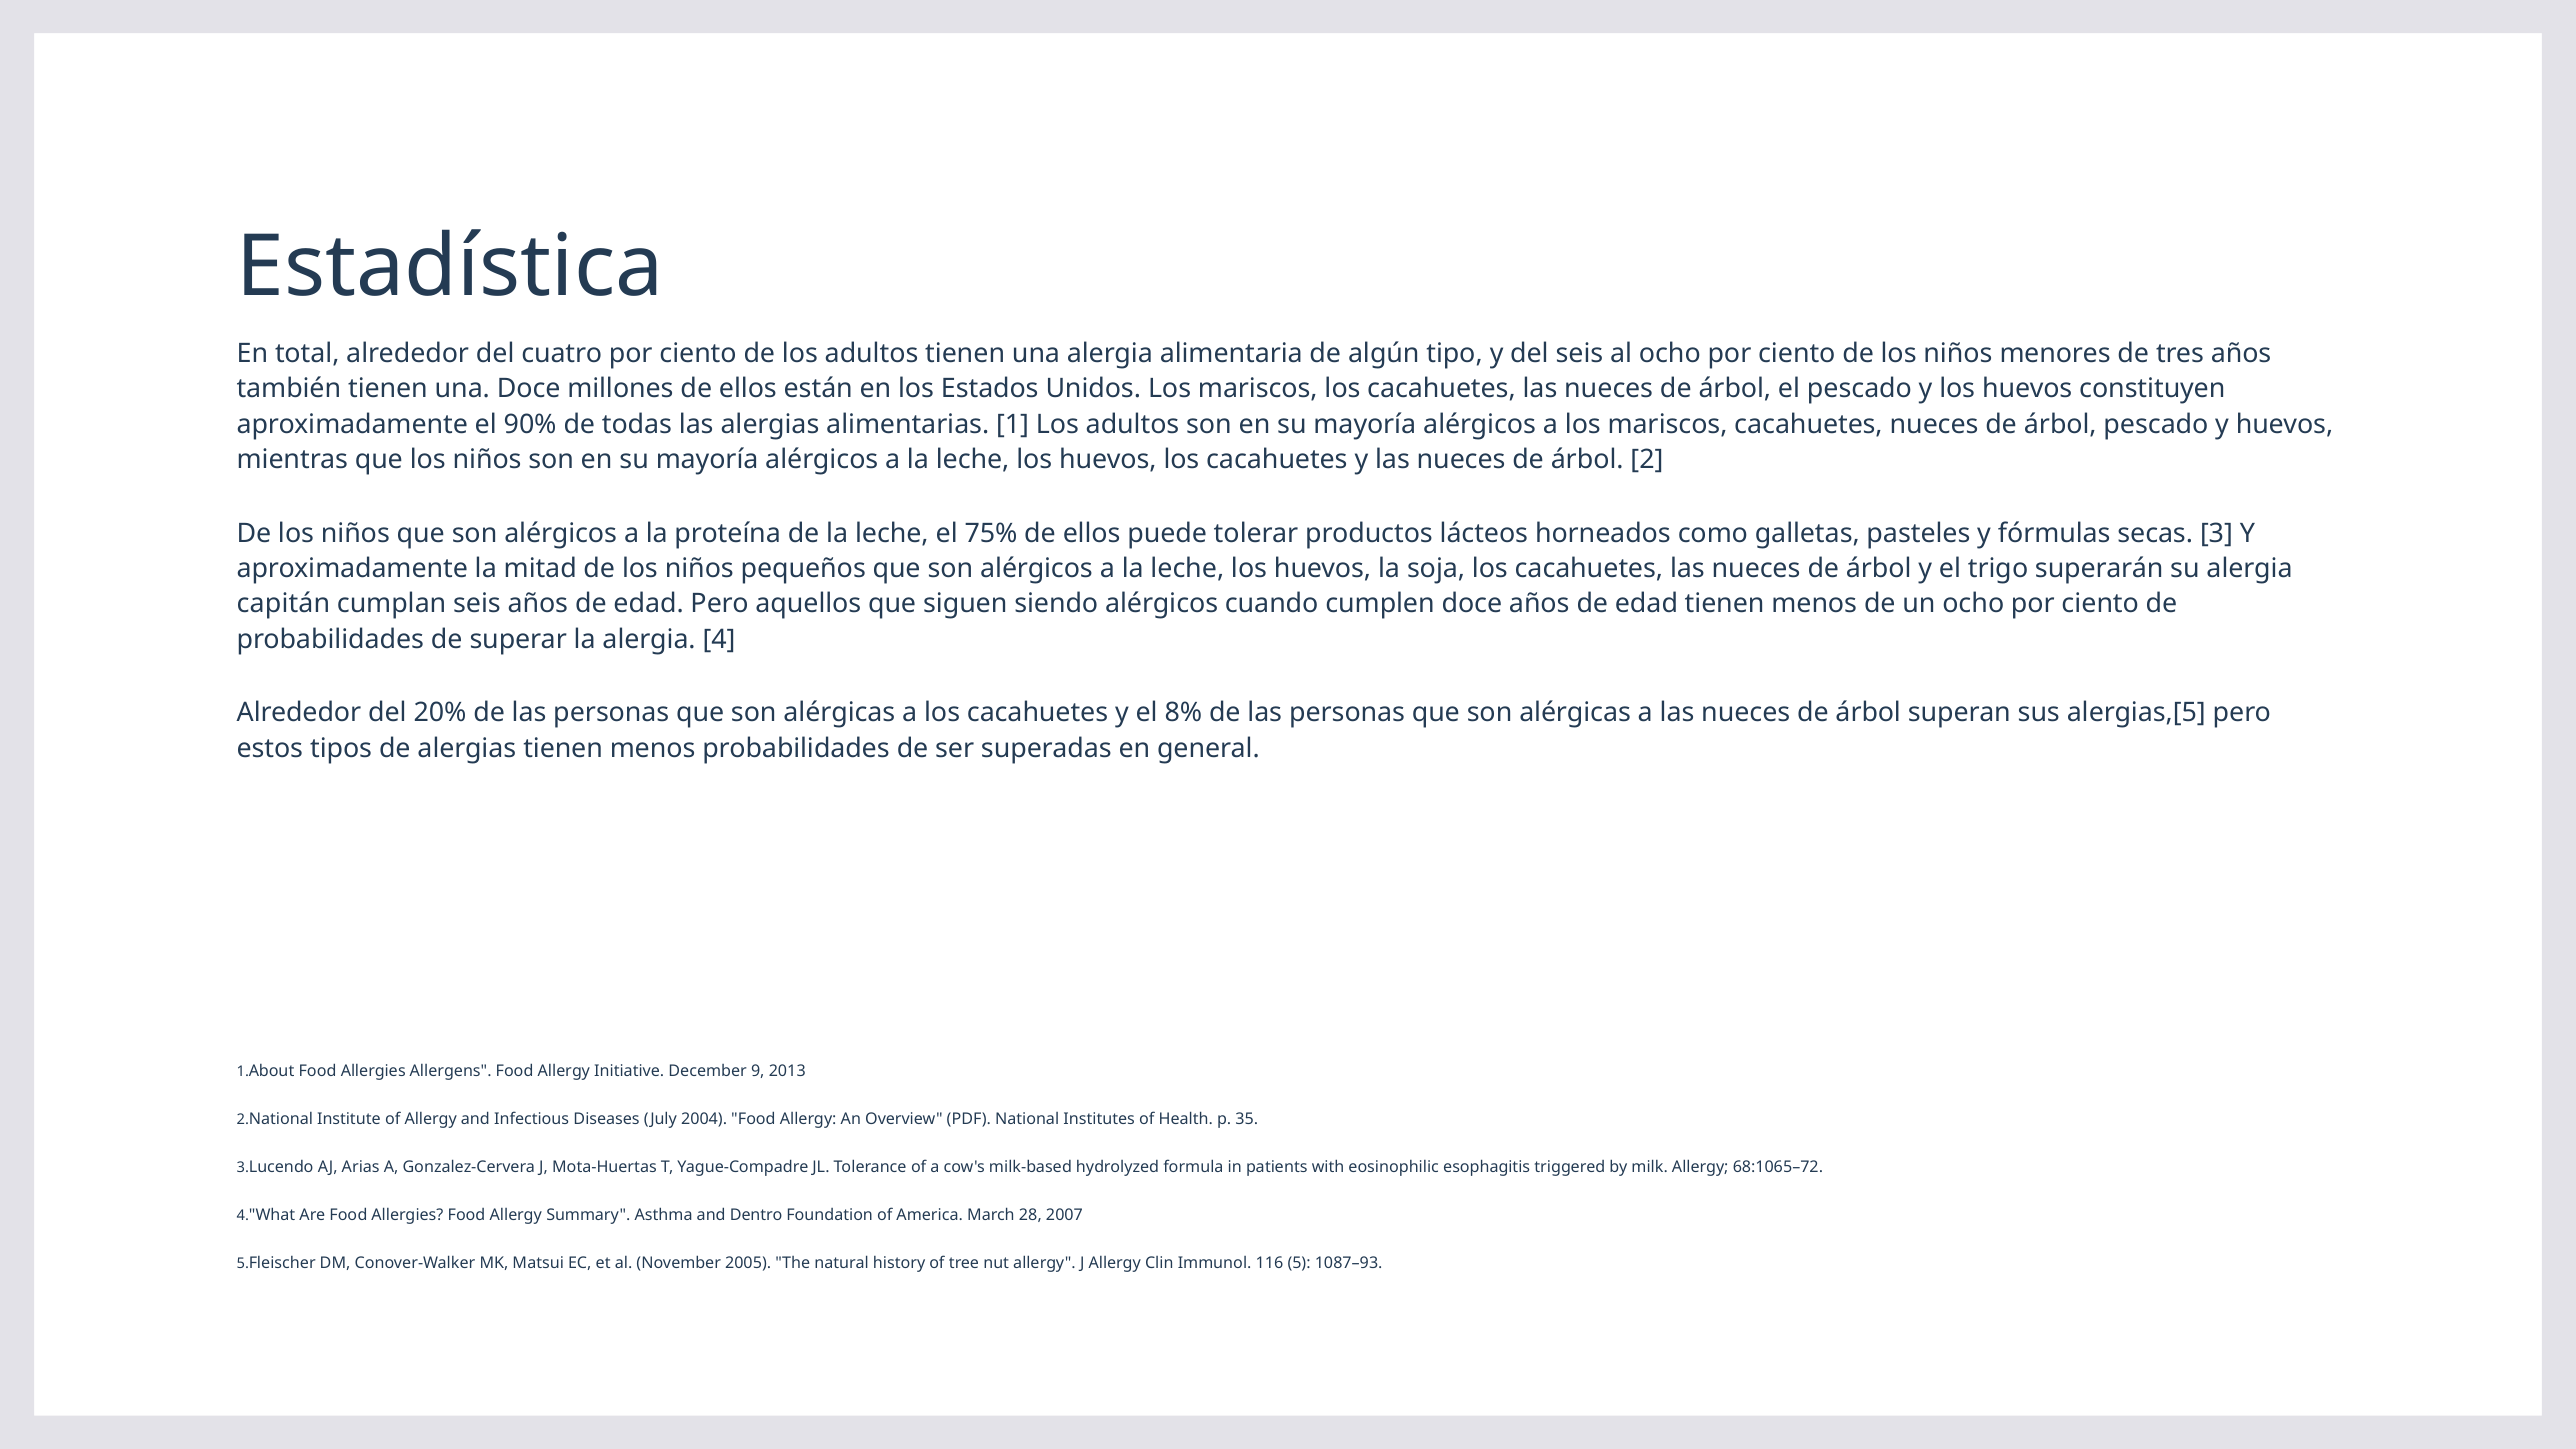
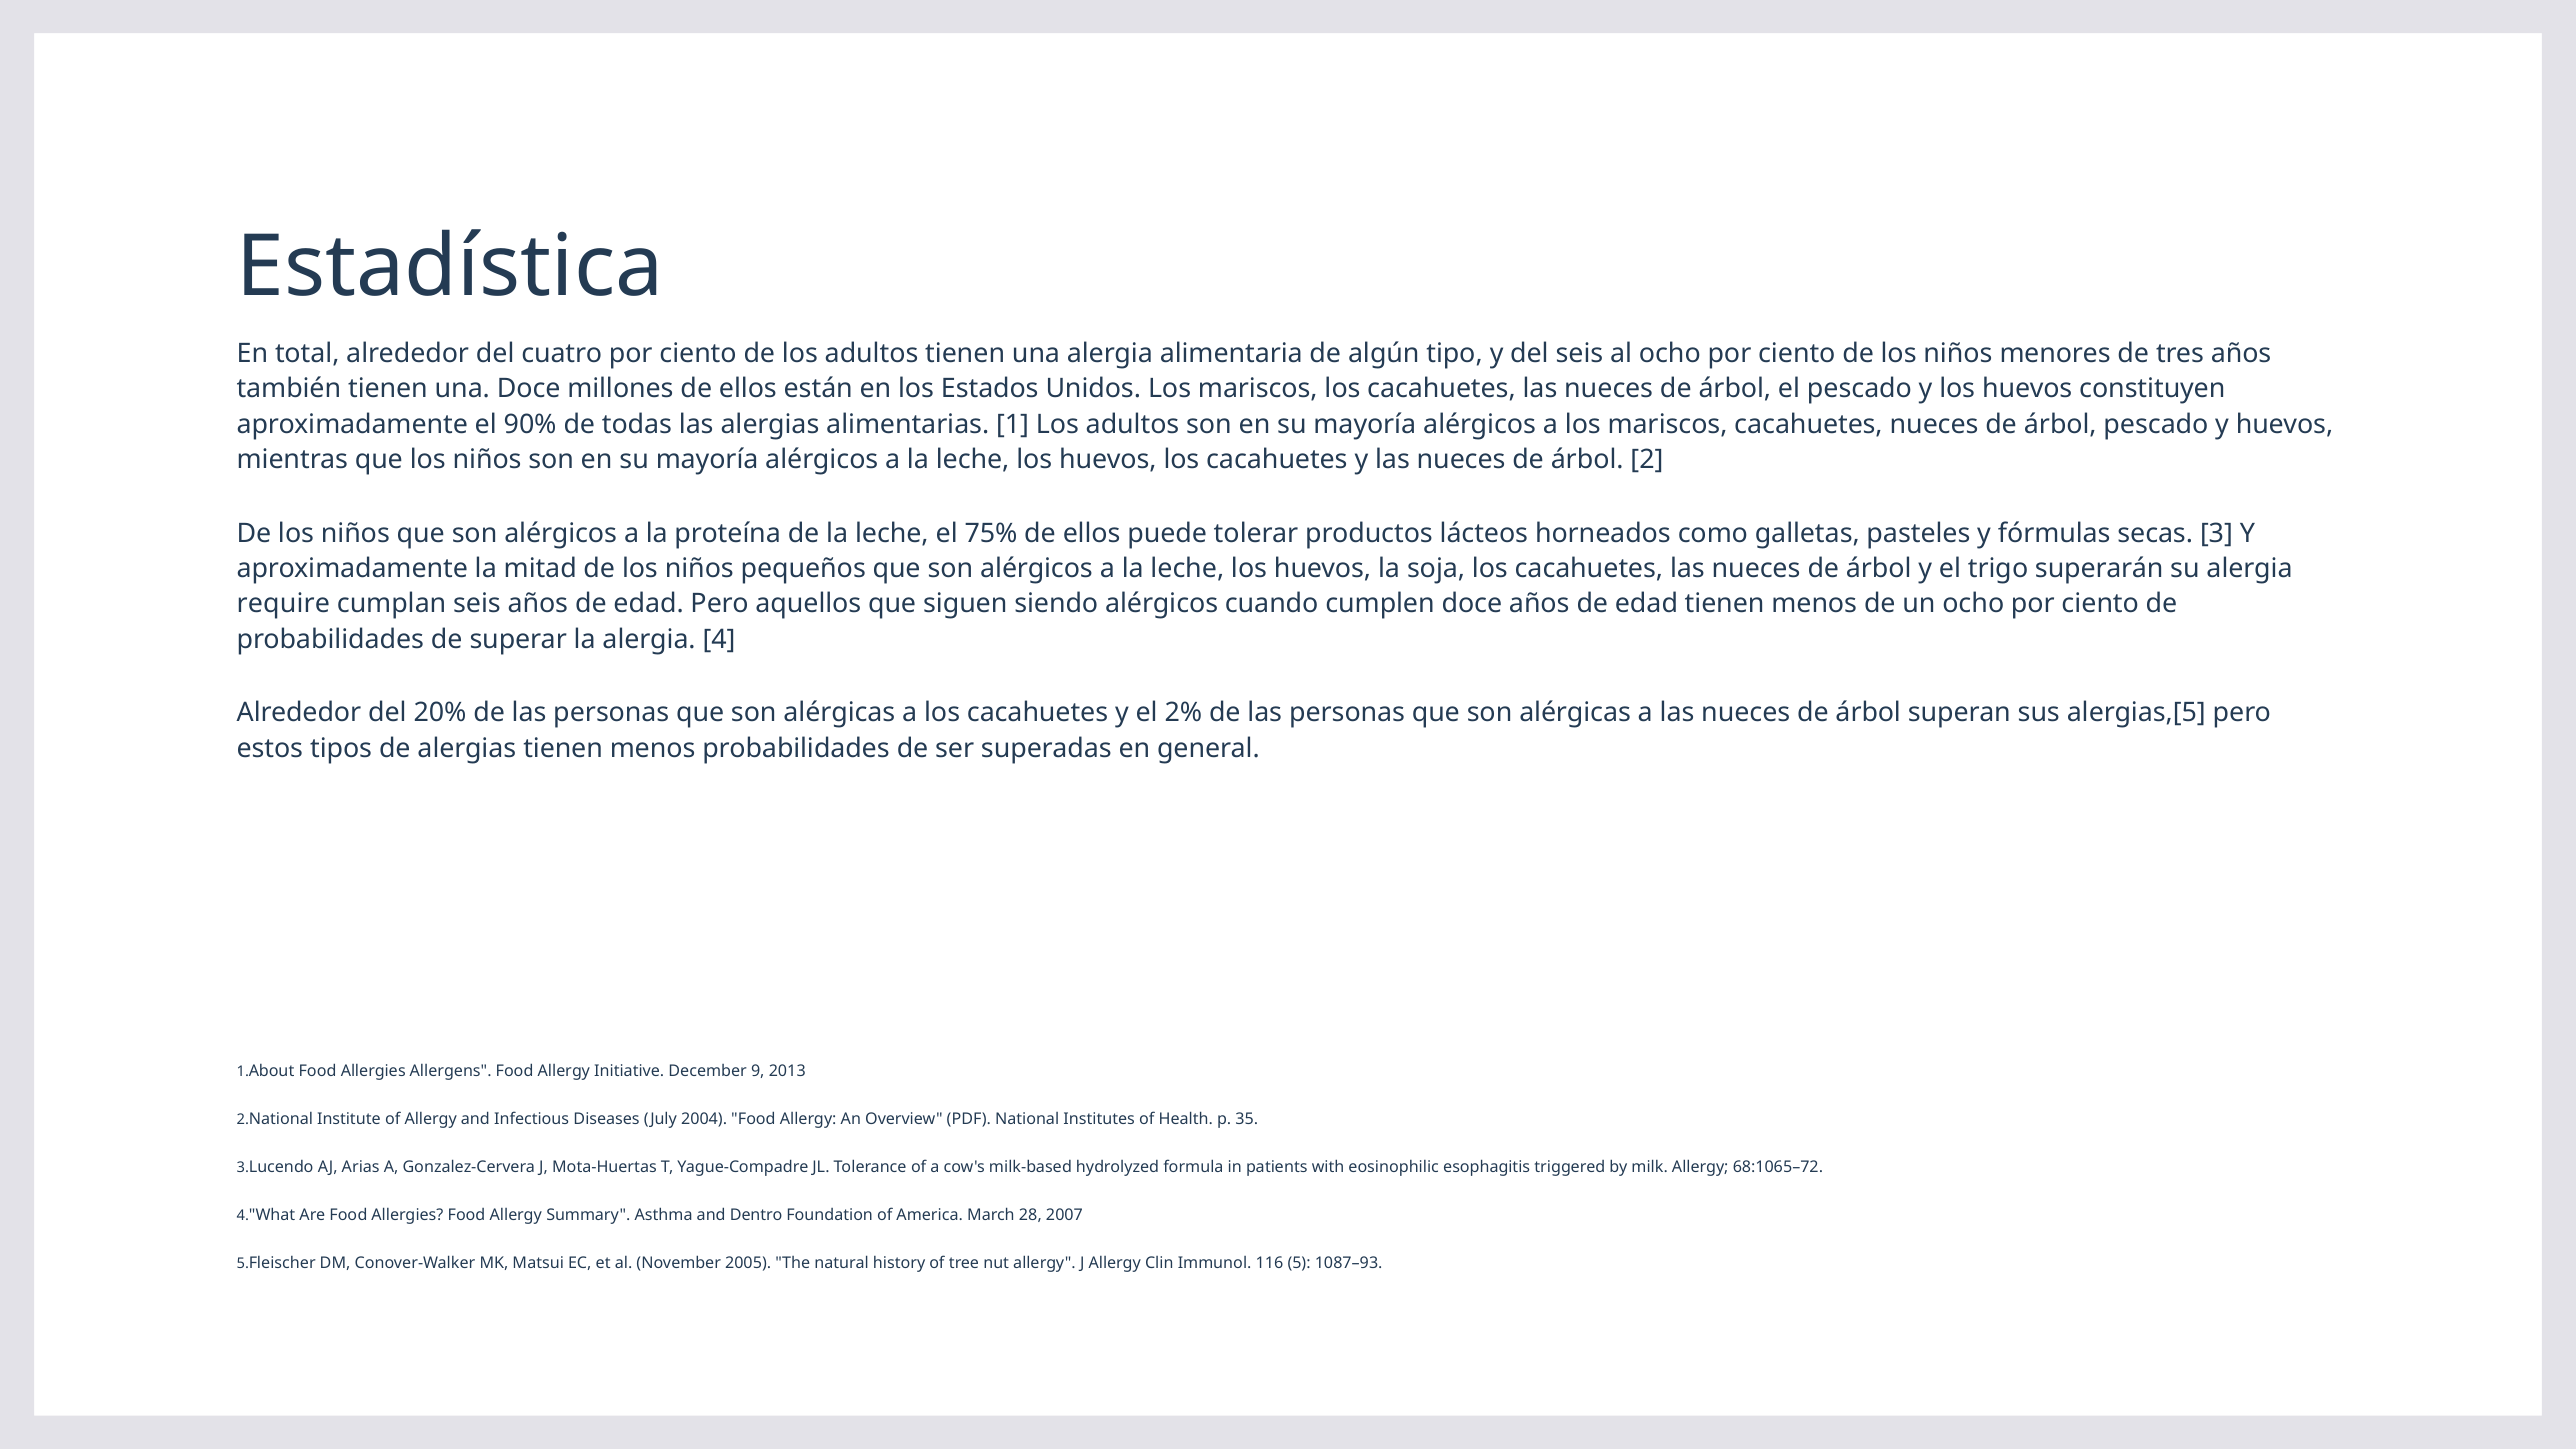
capitán: capitán -> require
8%: 8% -> 2%
